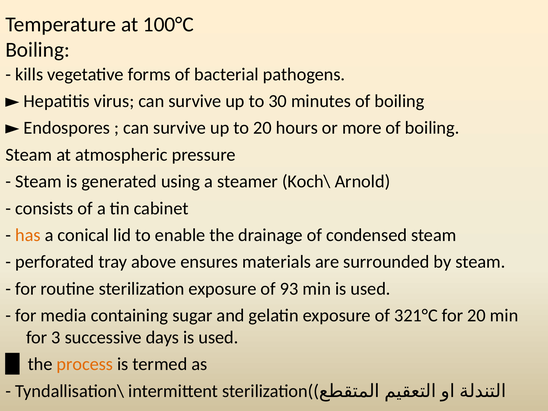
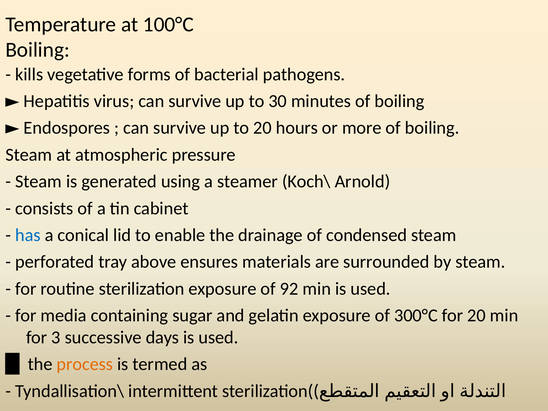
has colour: orange -> blue
93: 93 -> 92
321°C: 321°C -> 300°C
